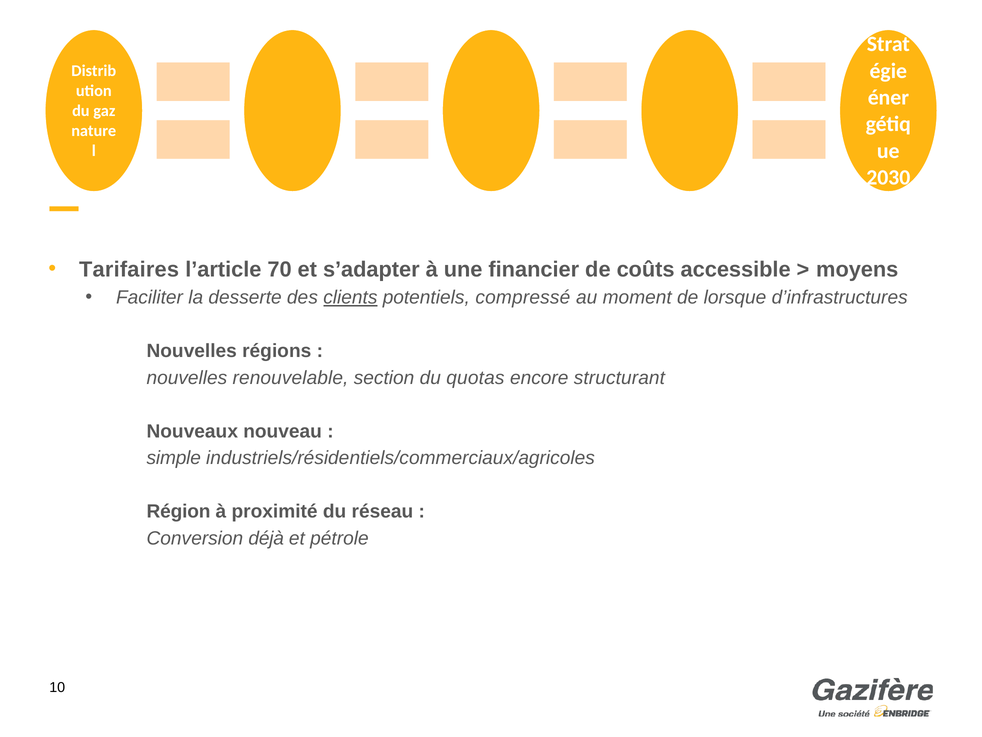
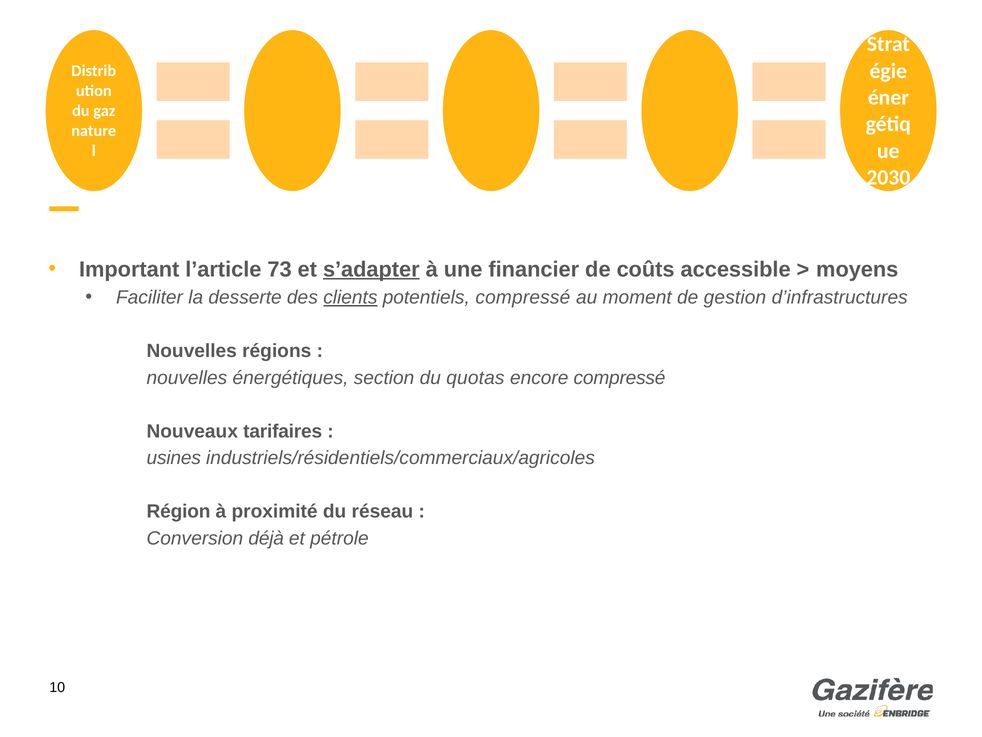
Tarifaires: Tarifaires -> Important
70: 70 -> 73
s’adapter underline: none -> present
lorsque: lorsque -> gestion
renouvelable: renouvelable -> énergétiques
encore structurant: structurant -> compressé
nouveau: nouveau -> tarifaires
simple: simple -> usines
